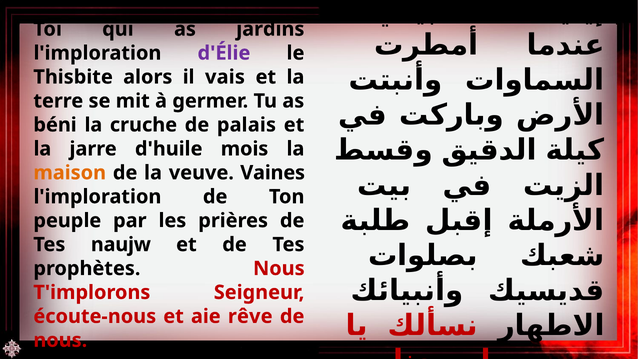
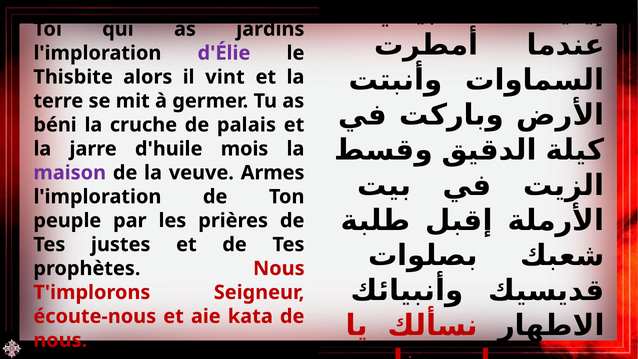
vais: vais -> vint
maison colour: orange -> purple
Vaines: Vaines -> Armes
naujw: naujw -> justes
rêve: rêve -> kata
